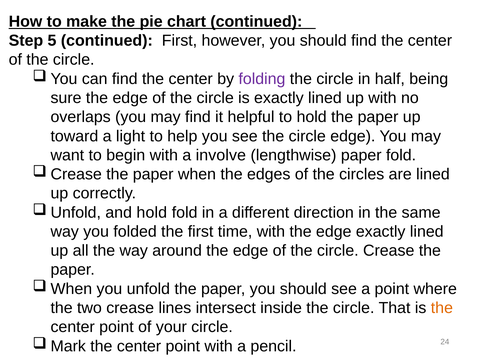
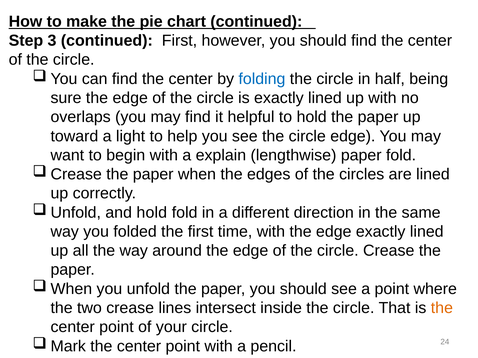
5: 5 -> 3
folding colour: purple -> blue
involve: involve -> explain
